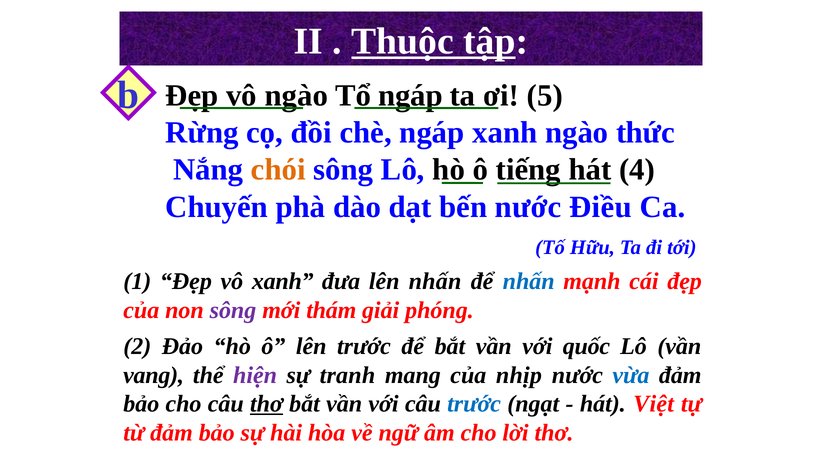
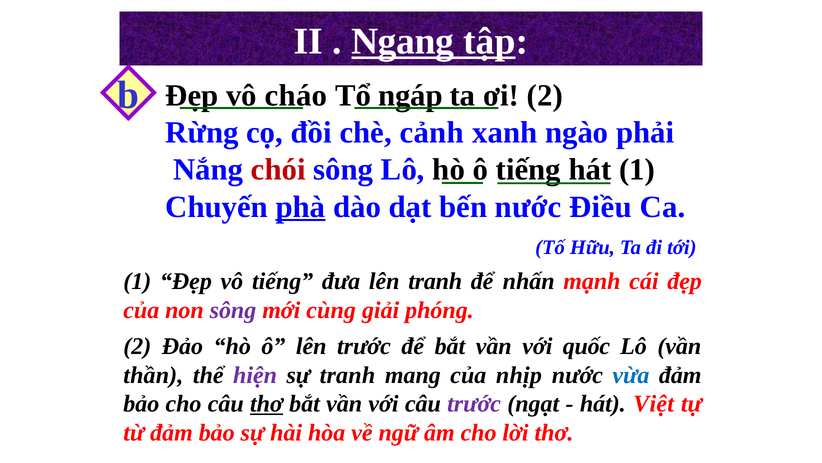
Thuộc: Thuộc -> Ngang
vô ngào: ngào -> cháo
ơi 5: 5 -> 2
chè ngáp: ngáp -> cảnh
thức: thức -> phải
chói colour: orange -> red
hát 4: 4 -> 1
phà underline: none -> present
vô xanh: xanh -> tiếng
lên nhấn: nhấn -> tranh
nhấn at (529, 281) colour: blue -> black
thám: thám -> cùng
vang: vang -> thần
trước at (474, 404) colour: blue -> purple
